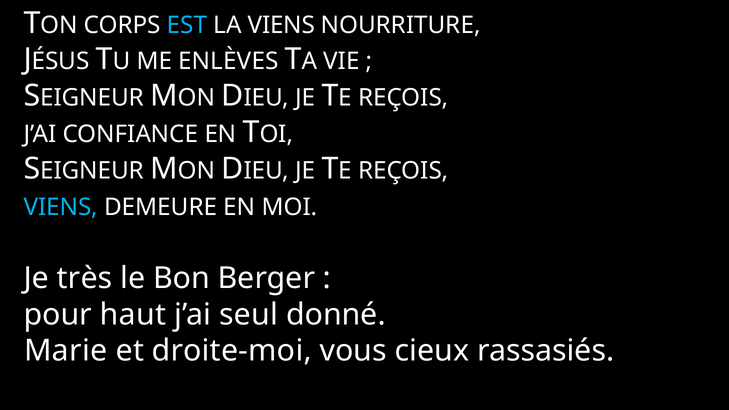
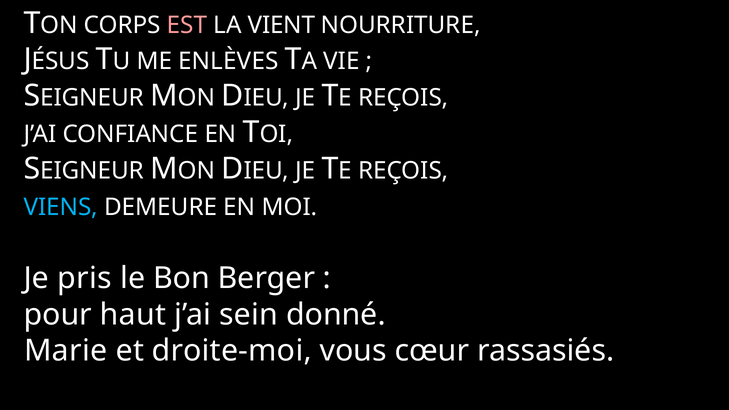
EST colour: light blue -> pink
LA VIENS: VIENS -> VIENT
très: très -> pris
seul: seul -> sein
cieux: cieux -> cœur
